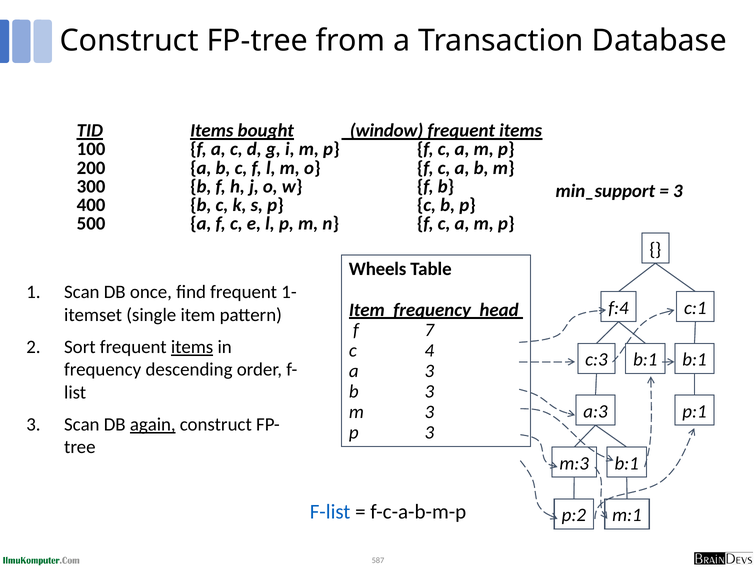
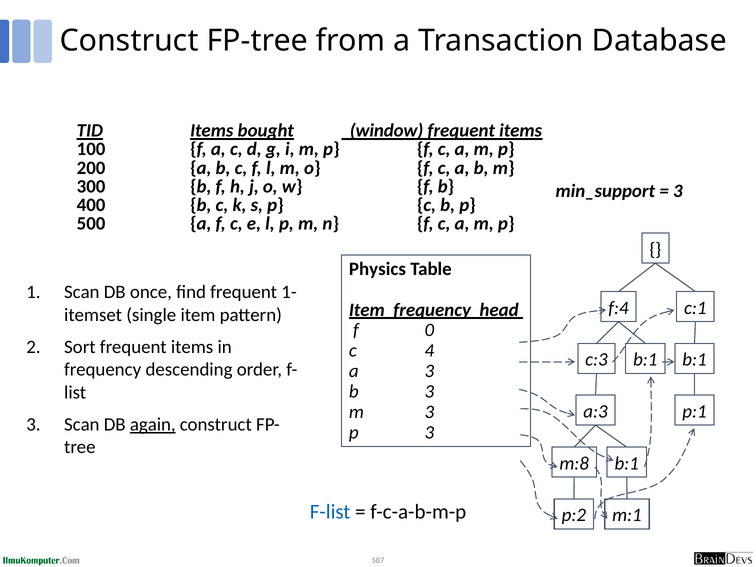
Wheels: Wheels -> Physics
7: 7 -> 0
items at (192, 347) underline: present -> none
m:3: m:3 -> m:8
